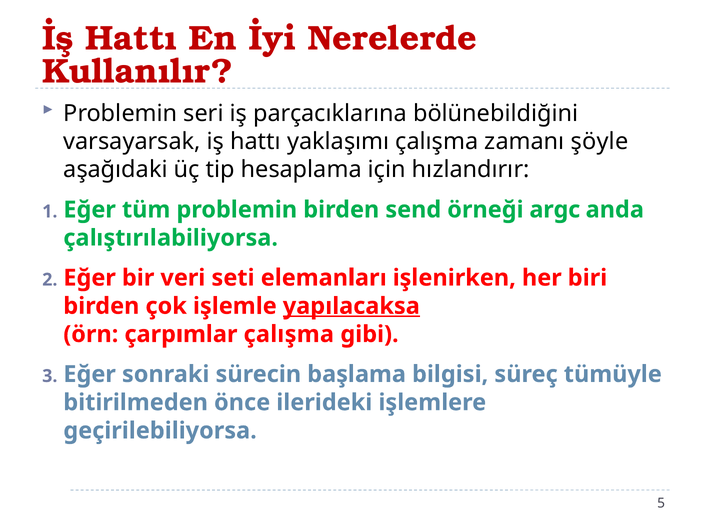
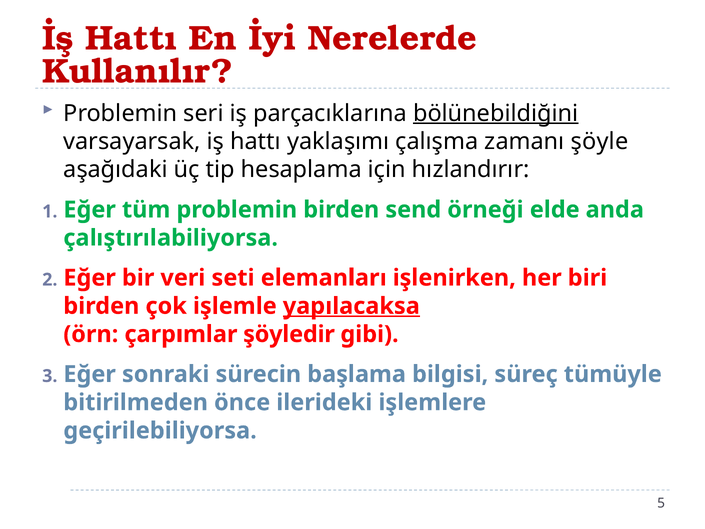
bölünebildiğini underline: none -> present
argc: argc -> elde
çarpımlar çalışma: çalışma -> şöyledir
